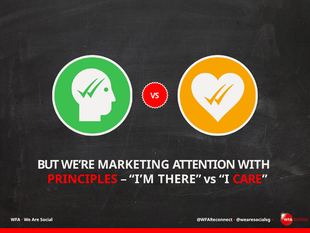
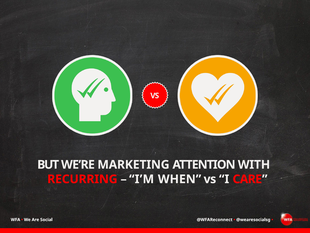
PRINCIPLES: PRINCIPLES -> RECURRING
THERE: THERE -> WHEN
